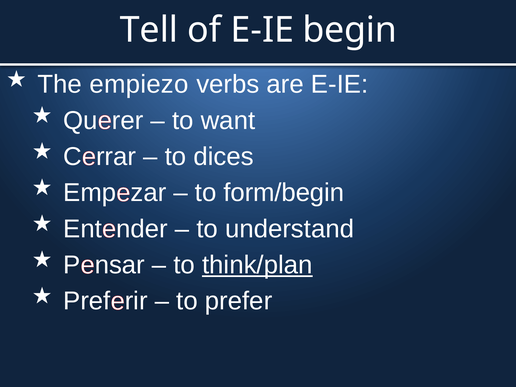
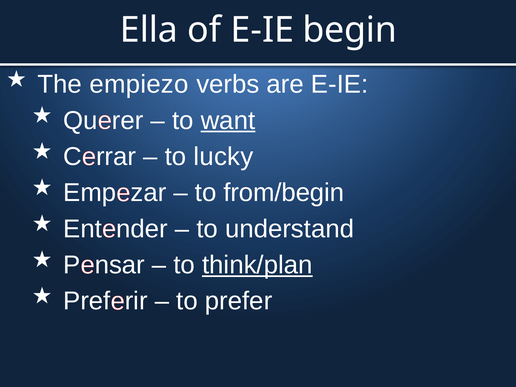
Tell: Tell -> Ella
want underline: none -> present
dices: dices -> lucky
form/begin: form/begin -> from/begin
